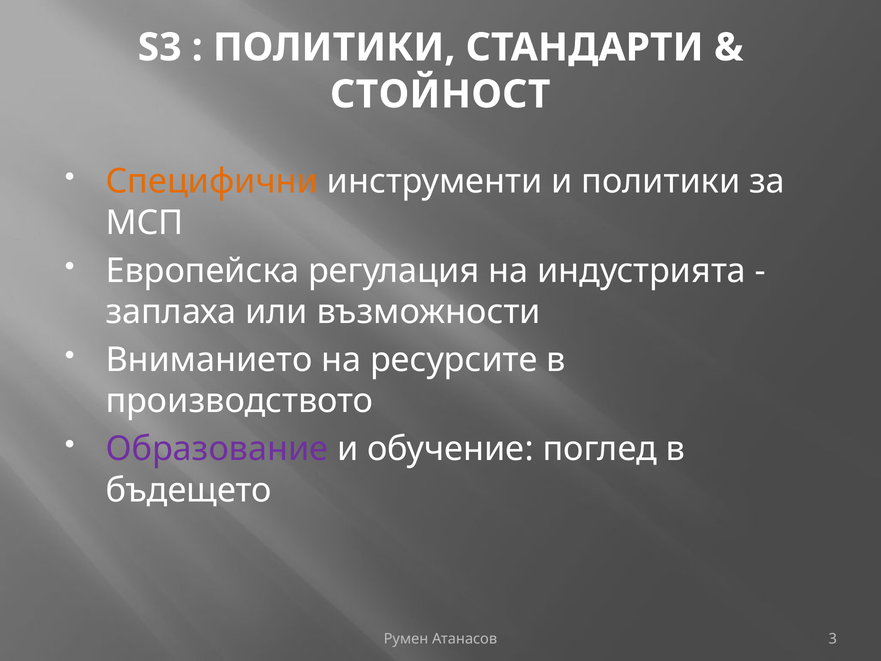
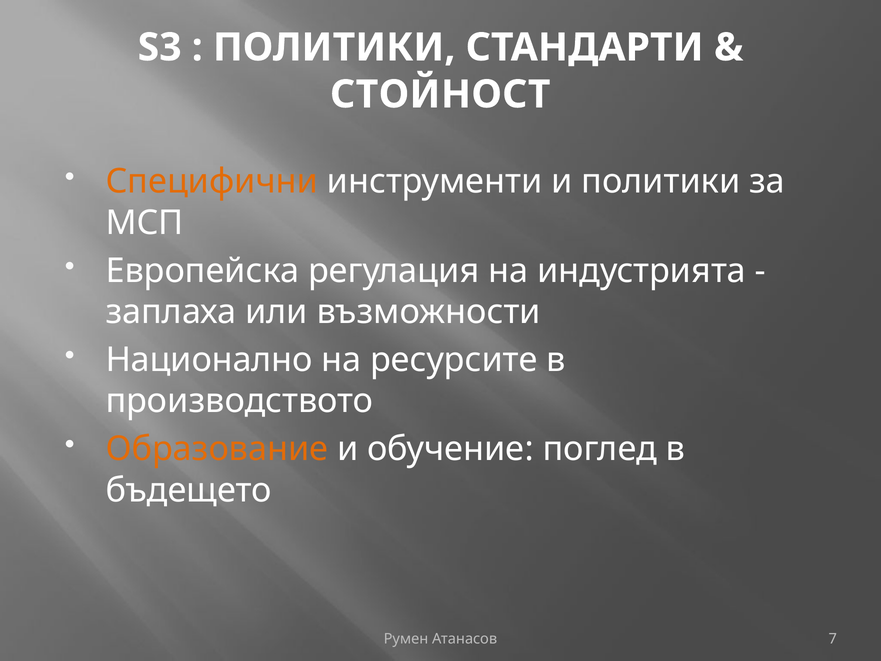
Вниманието: Вниманието -> Национално
Образование colour: purple -> orange
3: 3 -> 7
